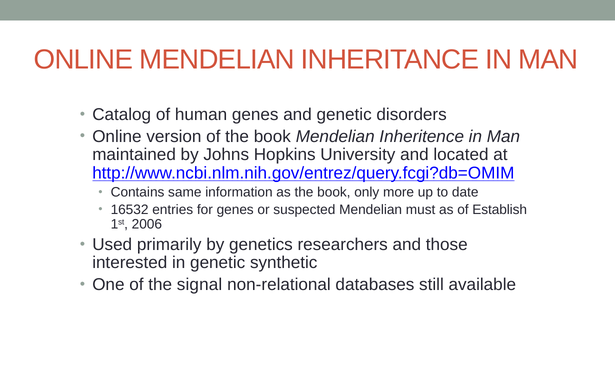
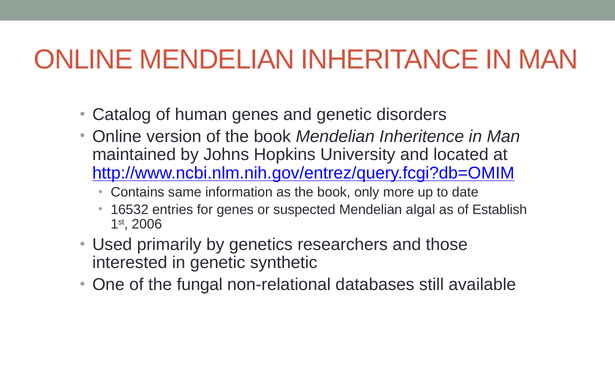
must: must -> algal
signal: signal -> fungal
